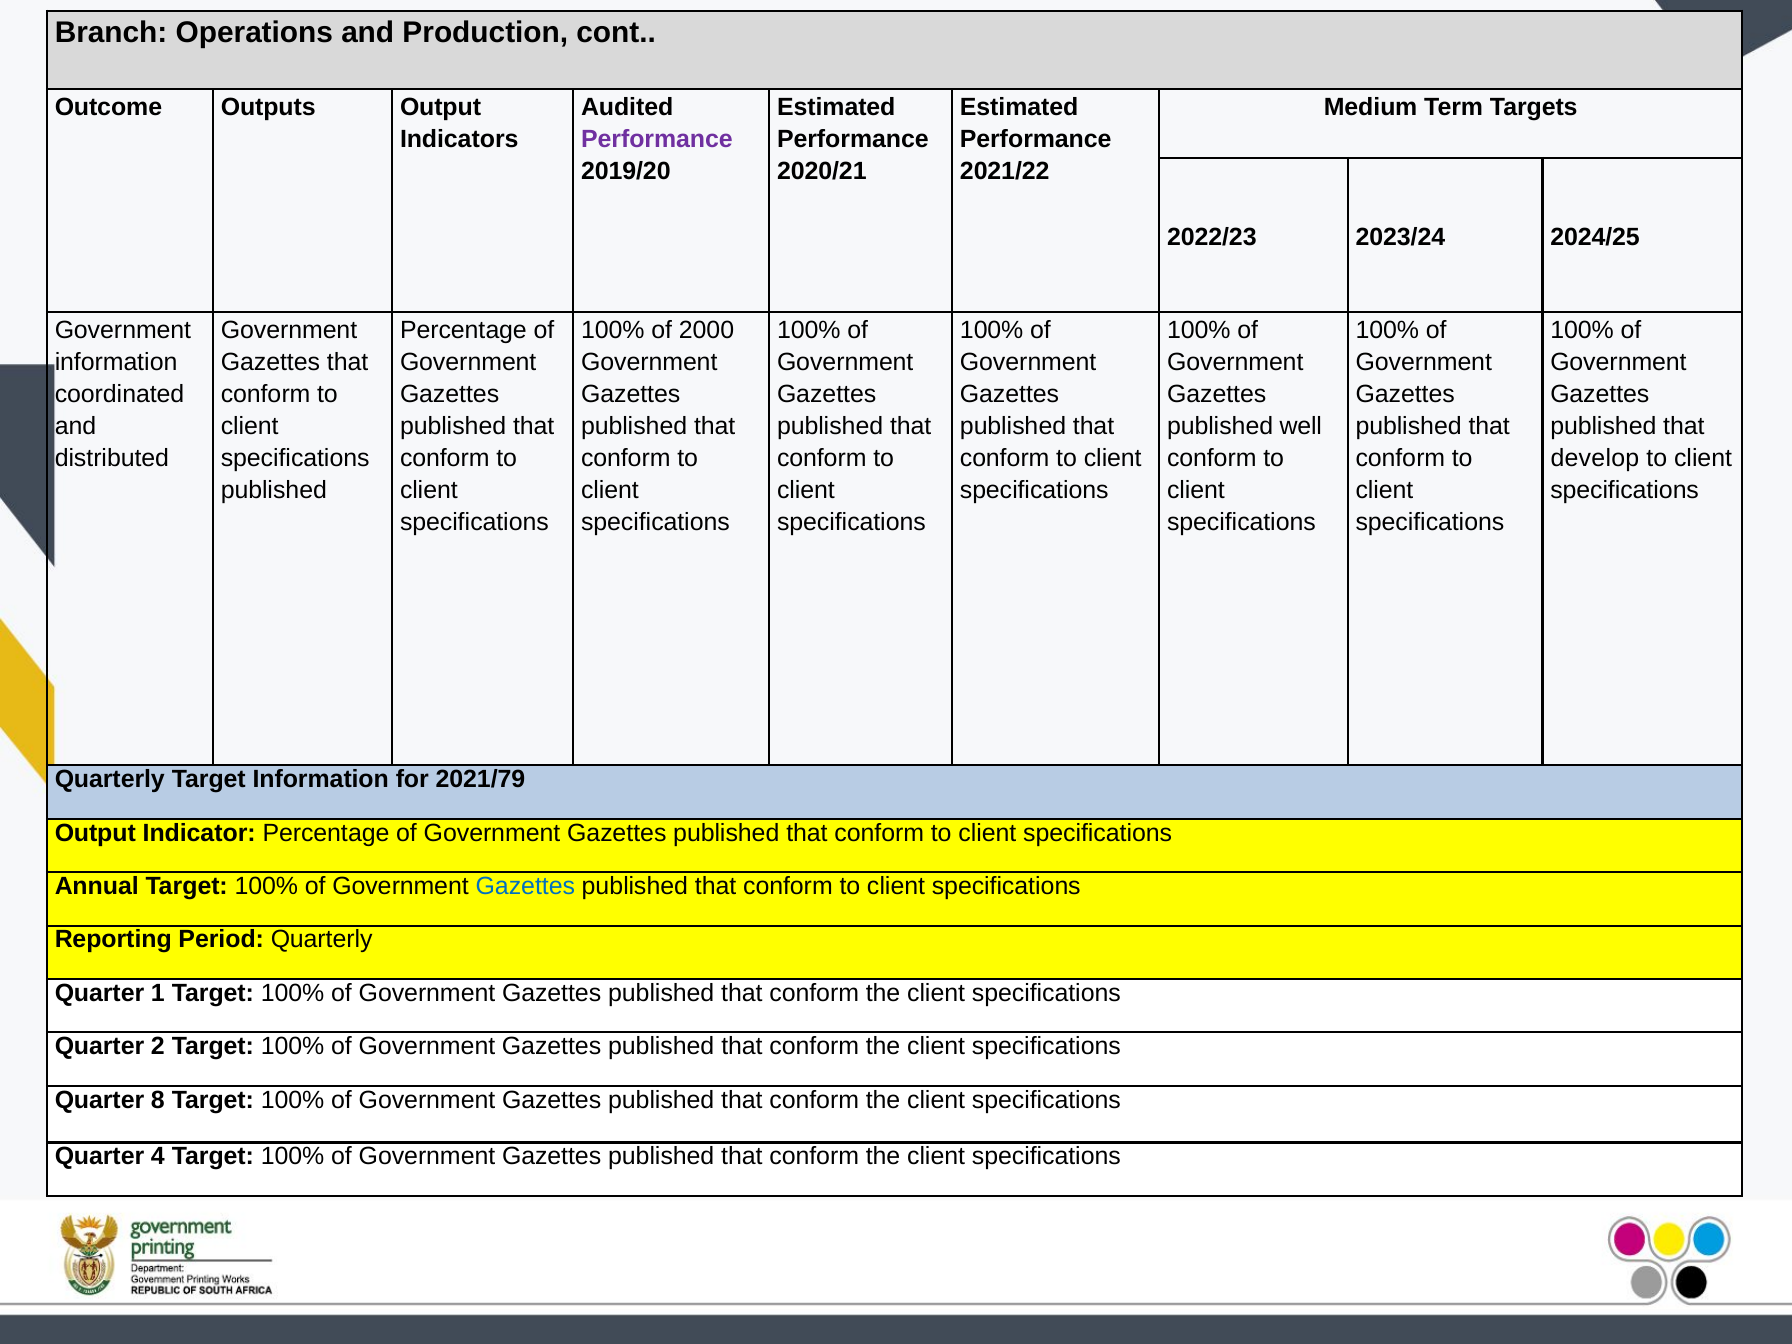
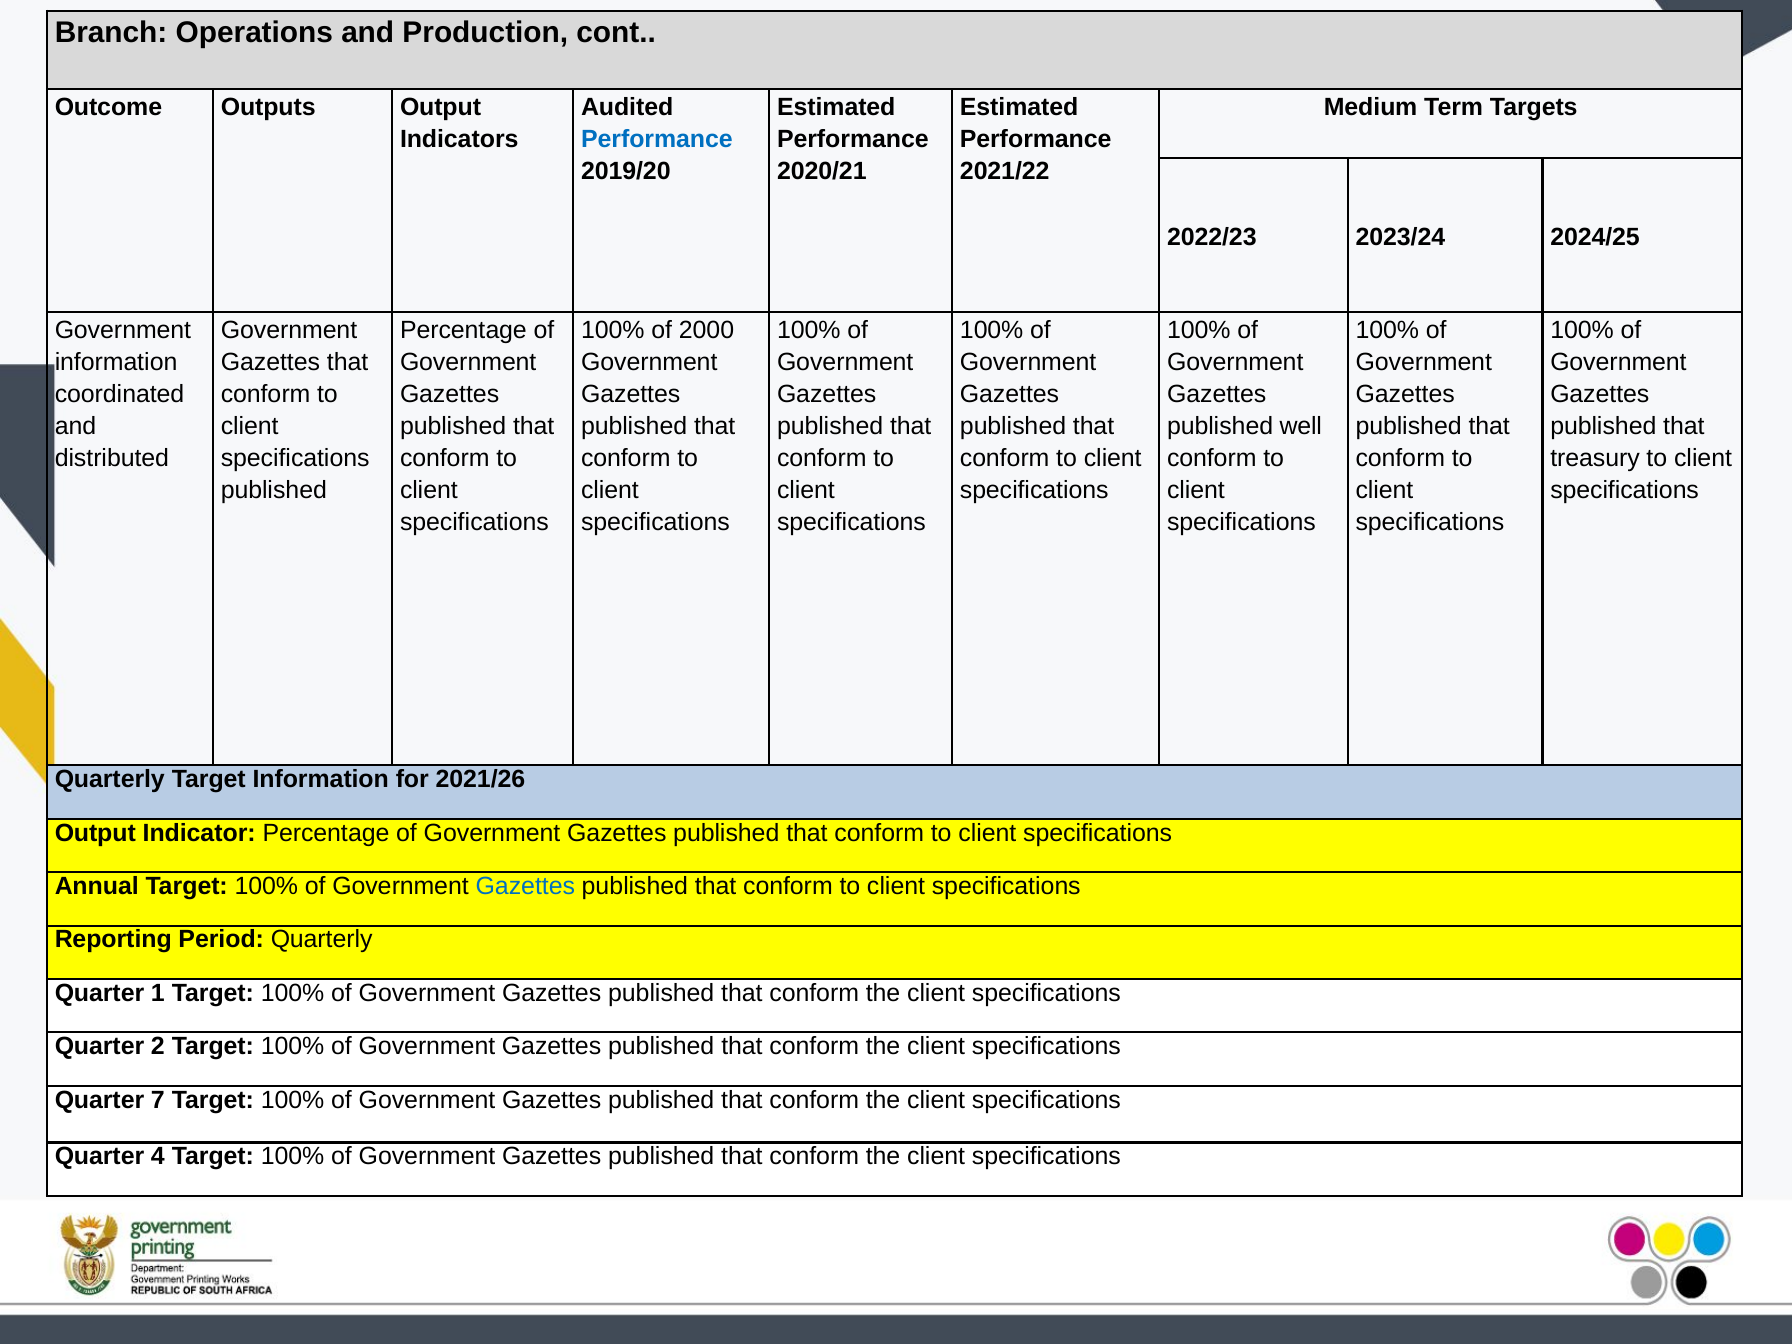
Performance at (657, 140) colour: purple -> blue
develop: develop -> treasury
2021/79: 2021/79 -> 2021/26
8: 8 -> 7
